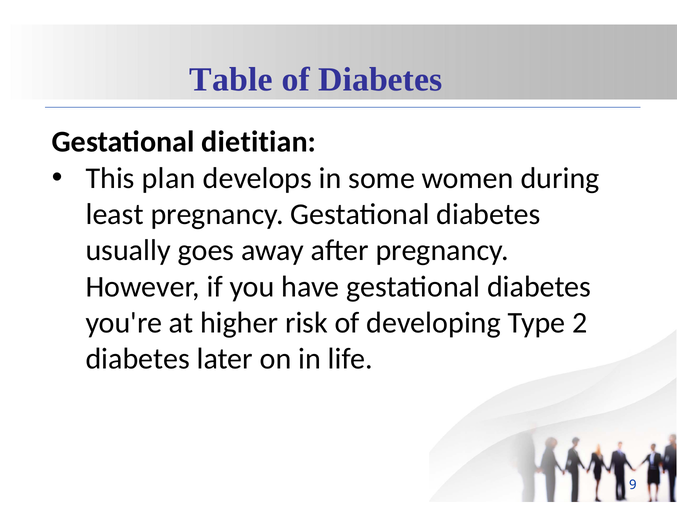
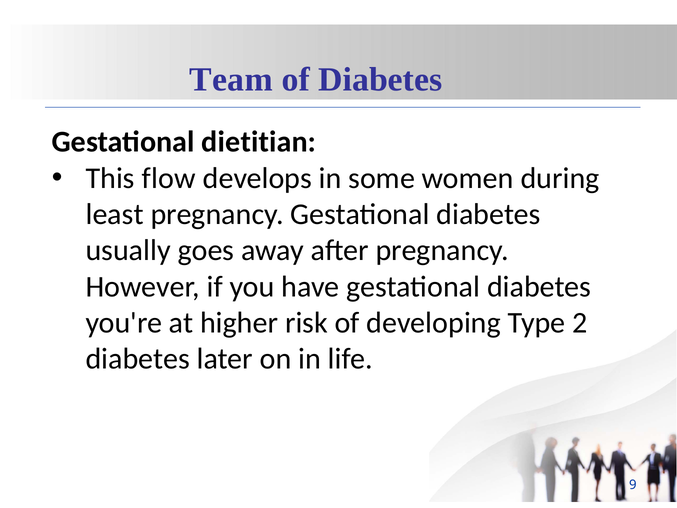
Table: Table -> Team
plan: plan -> flow
